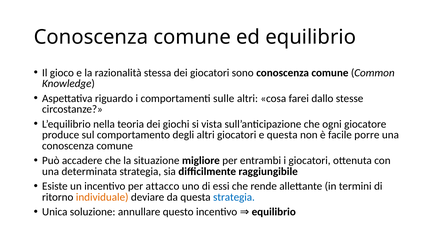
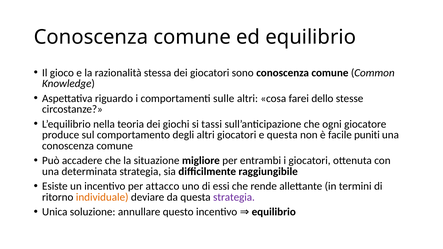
dallo: dallo -> dello
vista: vista -> tassi
porre: porre -> puniti
strategia at (234, 197) colour: blue -> purple
